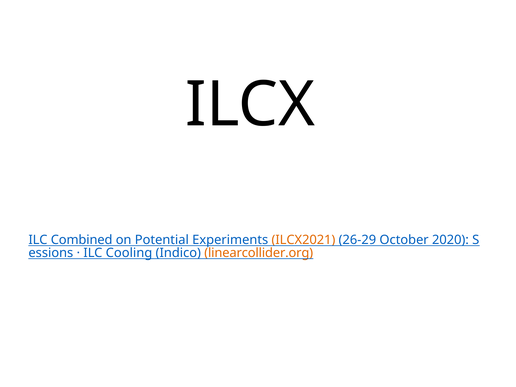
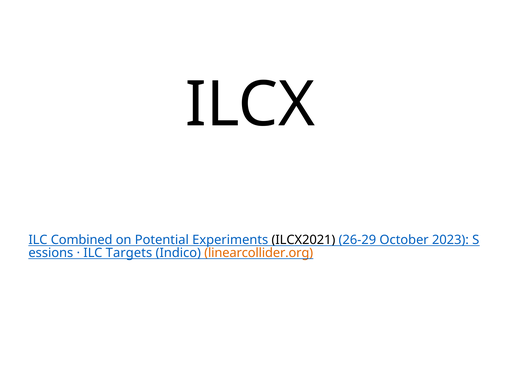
ILCX2021 colour: orange -> black
2020: 2020 -> 2023
Cooling: Cooling -> Targets
